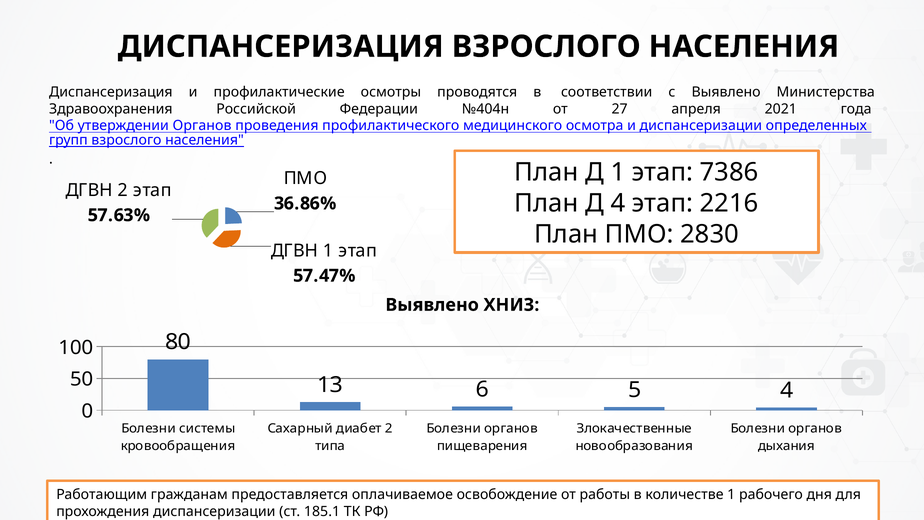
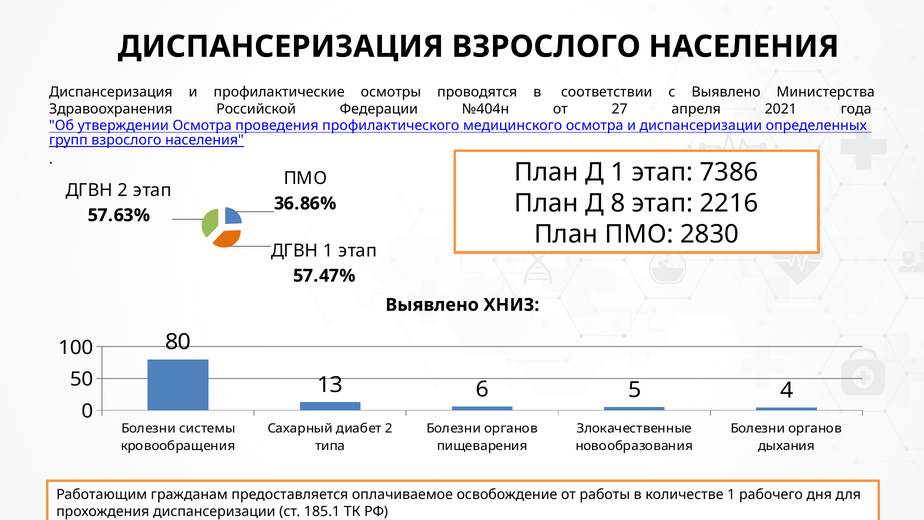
утверждении Органов: Органов -> Осмотра
Д 4: 4 -> 8
